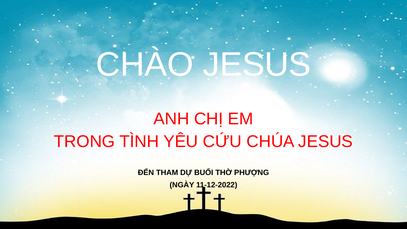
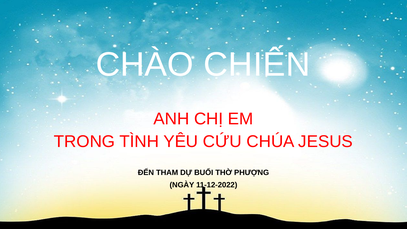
CHÀO JESUS: JESUS -> CHIẾN
